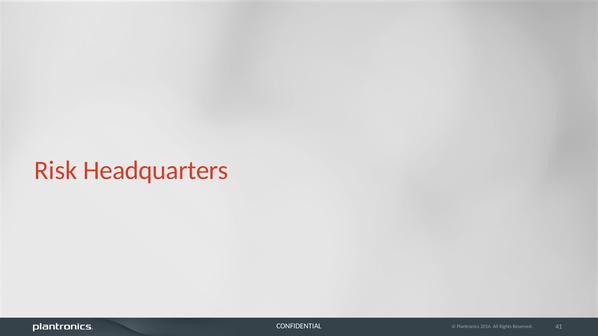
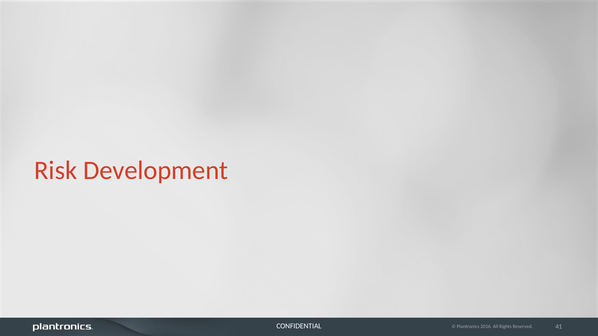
Headquarters: Headquarters -> Development
